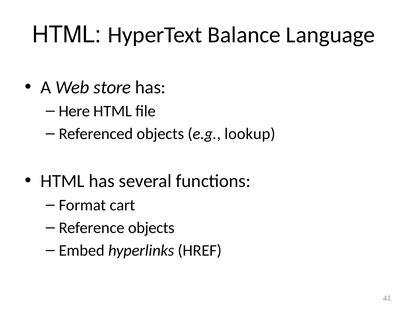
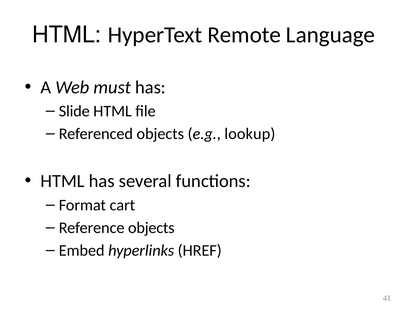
Balance: Balance -> Remote
store: store -> must
Here: Here -> Slide
